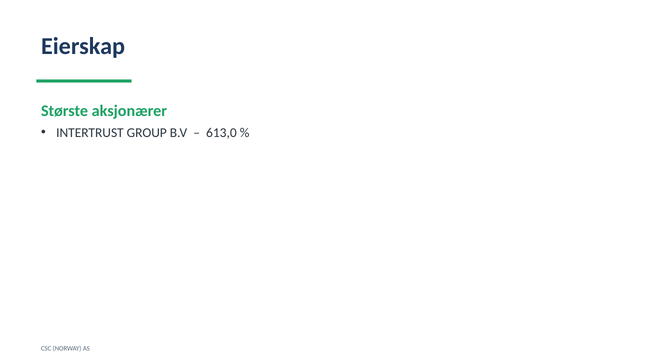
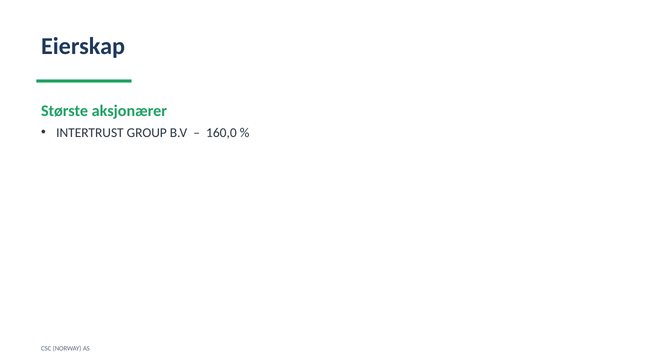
613,0: 613,0 -> 160,0
